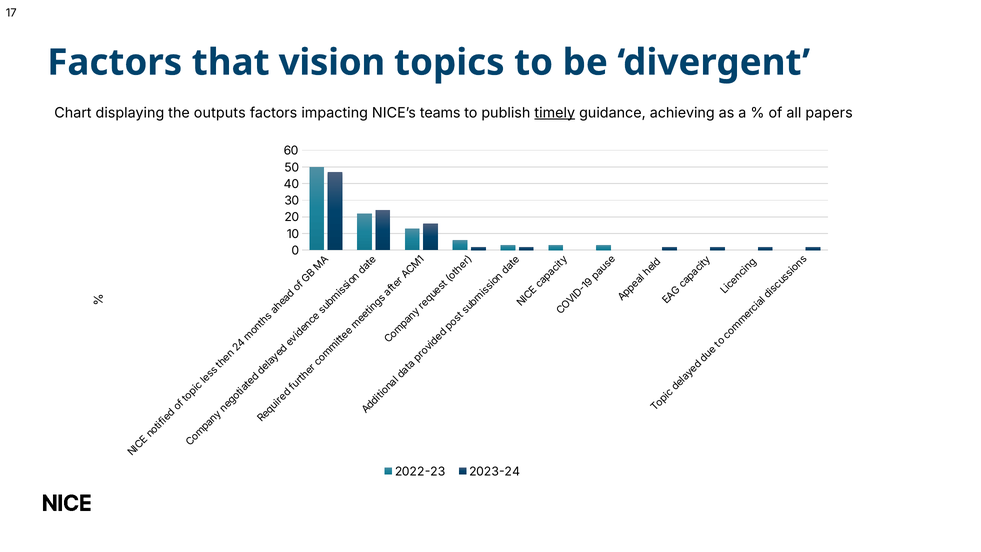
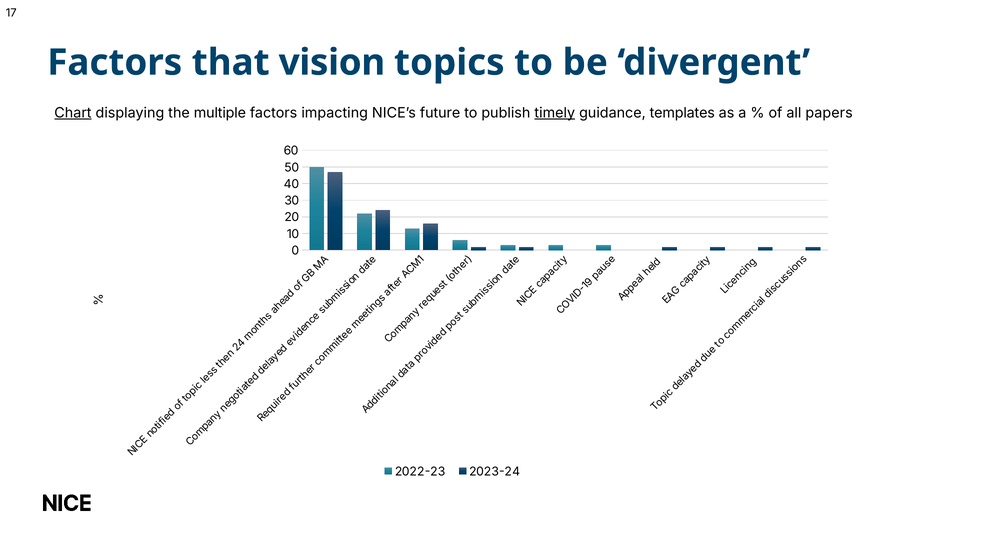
Chart underline: none -> present
outputs: outputs -> multiple
teams: teams -> future
achieving: achieving -> templates
